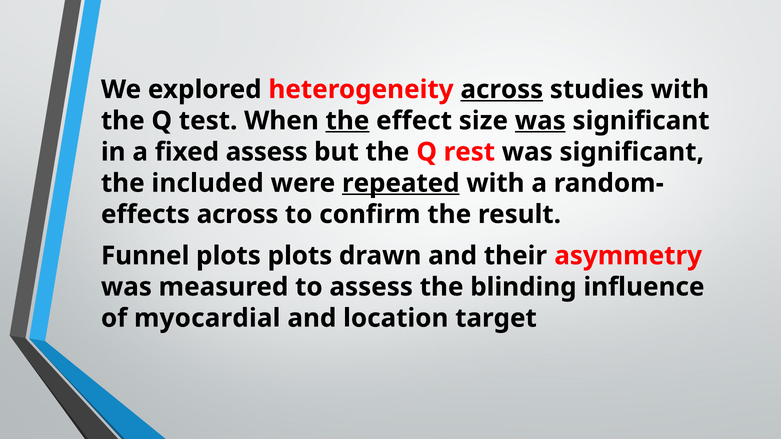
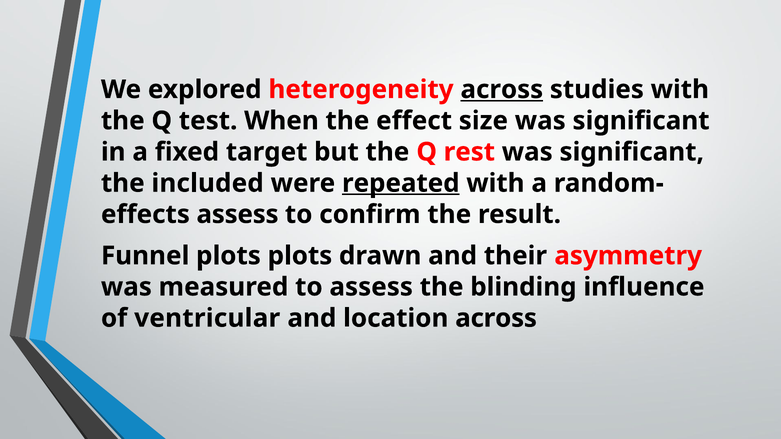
the at (347, 121) underline: present -> none
was at (540, 121) underline: present -> none
fixed assess: assess -> target
across at (238, 215): across -> assess
myocardial: myocardial -> ventricular
location target: target -> across
